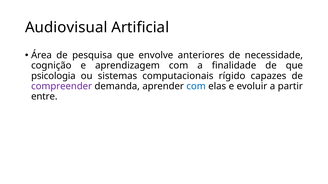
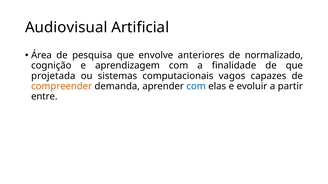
necessidade: necessidade -> normalizado
psicologia: psicologia -> projetada
rígido: rígido -> vagos
compreender colour: purple -> orange
